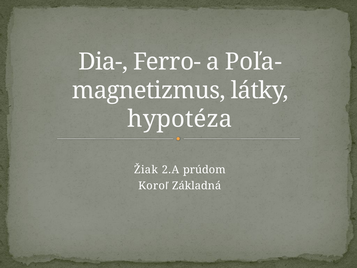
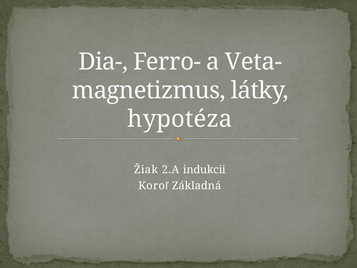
Poľa-: Poľa- -> Veta-
prúdom: prúdom -> indukcii
